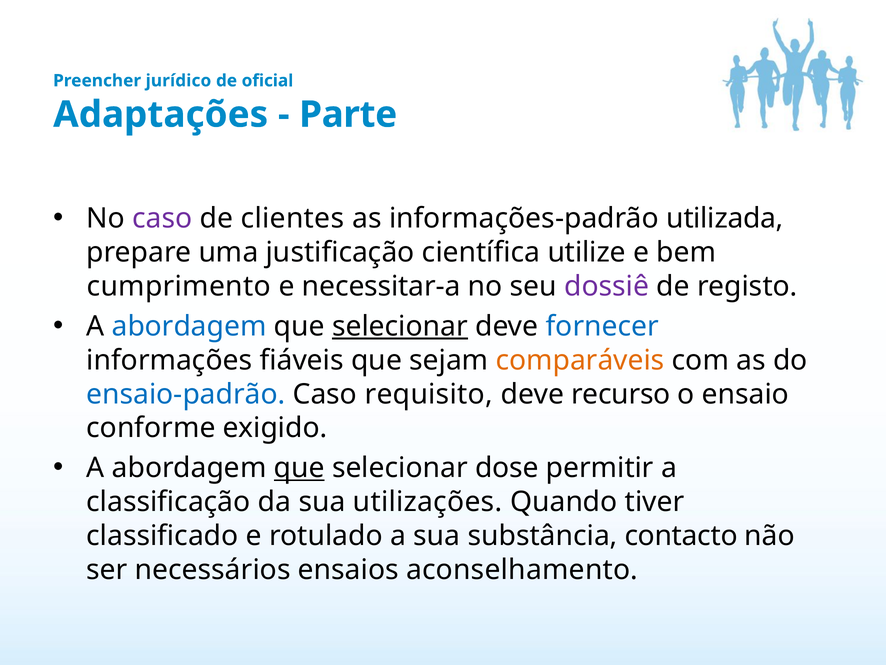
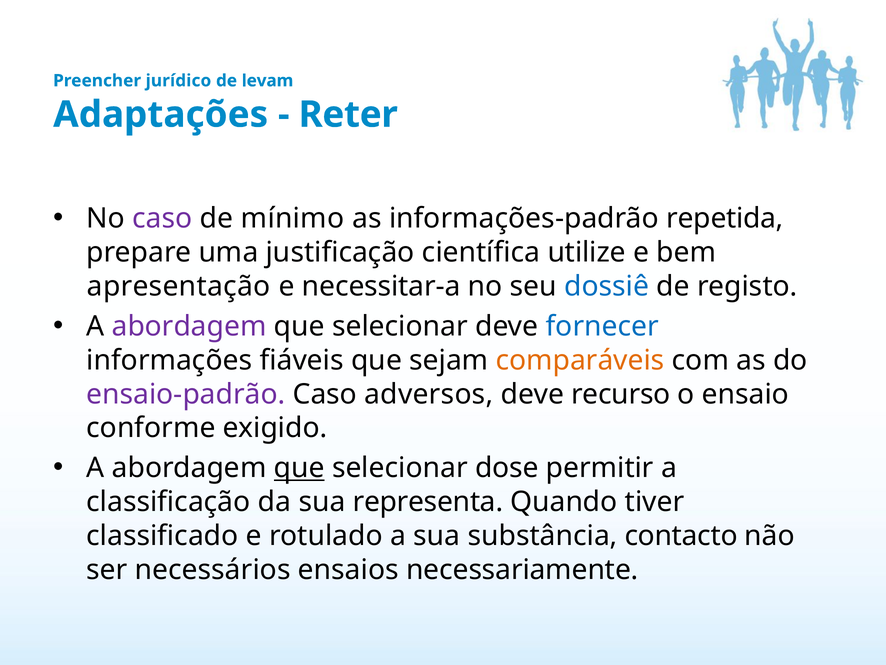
oficial: oficial -> levam
Parte: Parte -> Reter
clientes: clientes -> mínimo
utilizada: utilizada -> repetida
cumprimento: cumprimento -> apresentação
dossiê colour: purple -> blue
abordagem at (189, 326) colour: blue -> purple
selecionar at (400, 326) underline: present -> none
ensaio-padrão colour: blue -> purple
requisito: requisito -> adversos
utilizações: utilizações -> representa
aconselhamento: aconselhamento -> necessariamente
